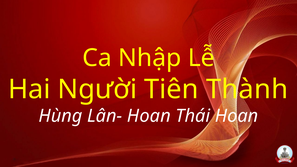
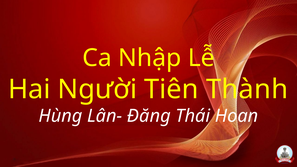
Lân- Hoan: Hoan -> Đăng
